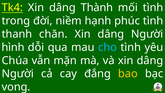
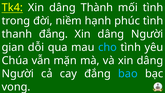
thanh chăn: chăn -> đắng
hình: hình -> gian
bao colour: yellow -> light blue
